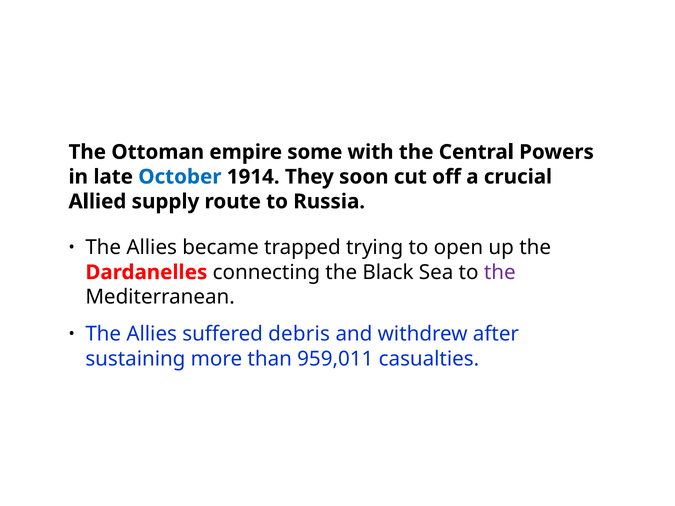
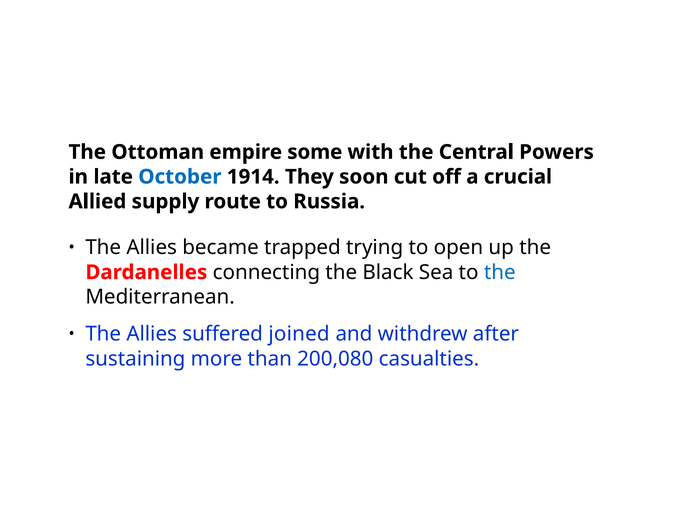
the at (500, 272) colour: purple -> blue
debris: debris -> joined
959,011: 959,011 -> 200,080
